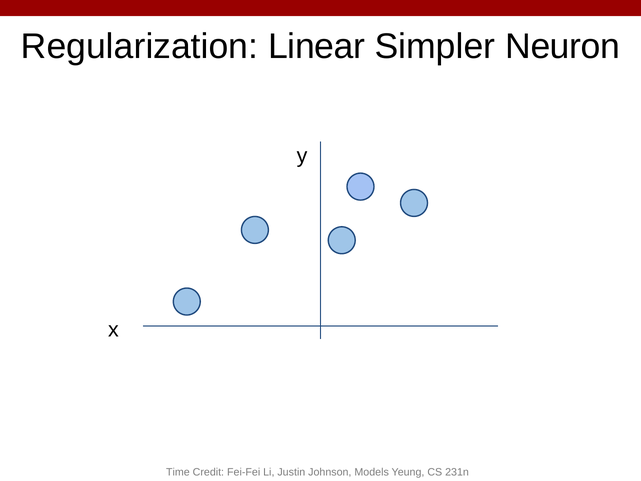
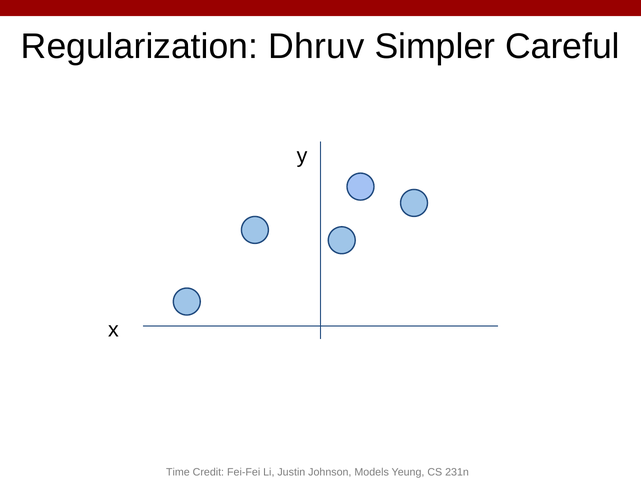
Linear: Linear -> Dhruv
Neuron: Neuron -> Careful
